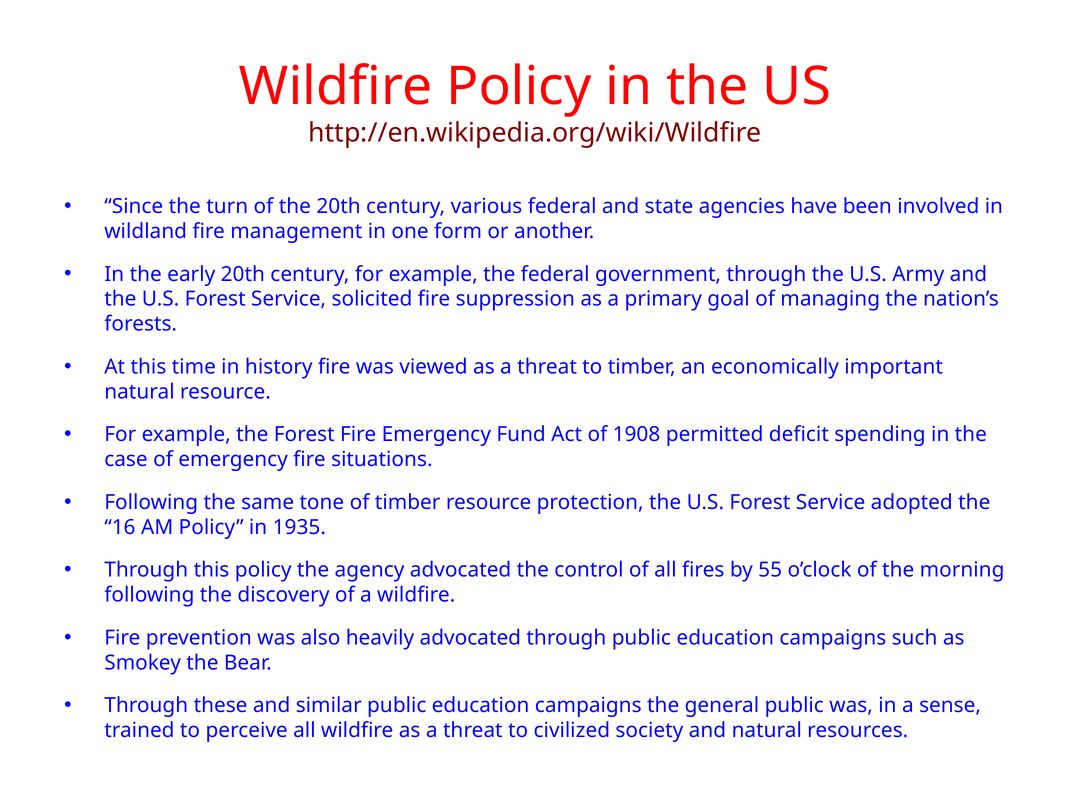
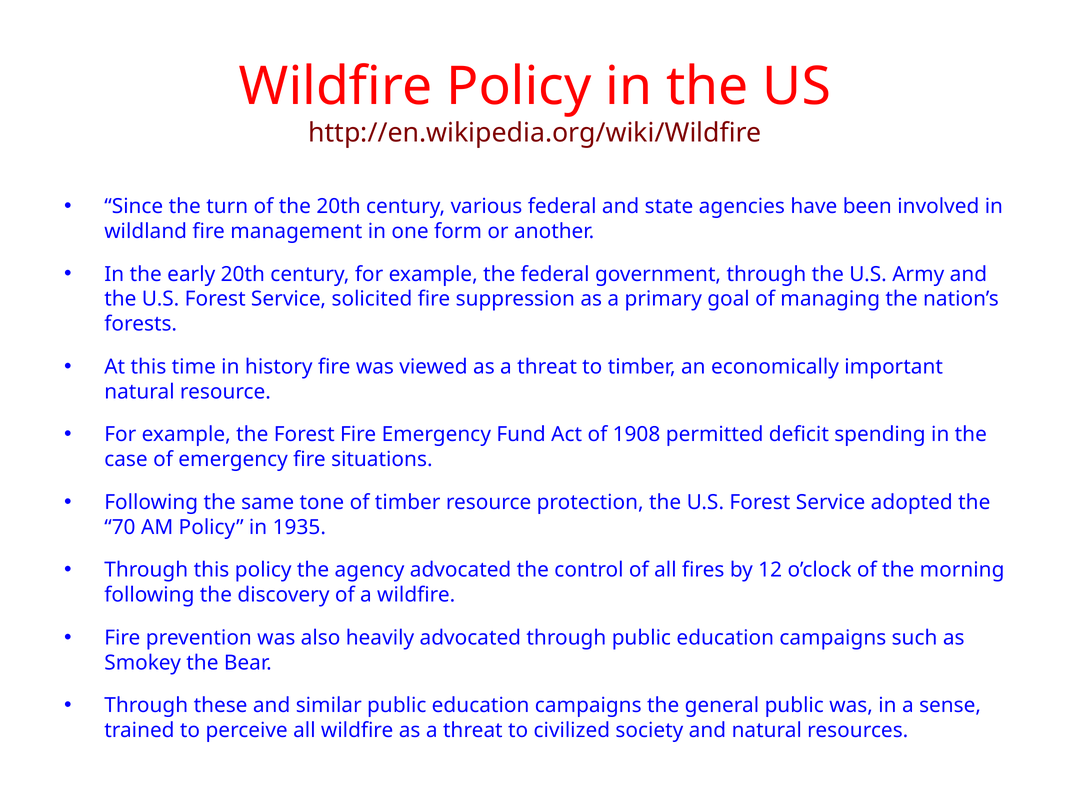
16: 16 -> 70
55: 55 -> 12
